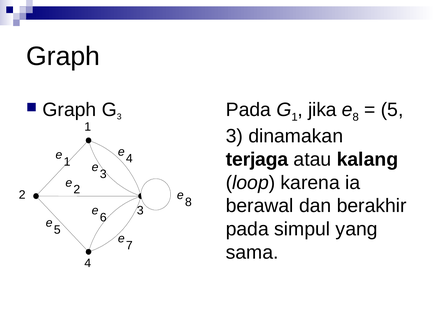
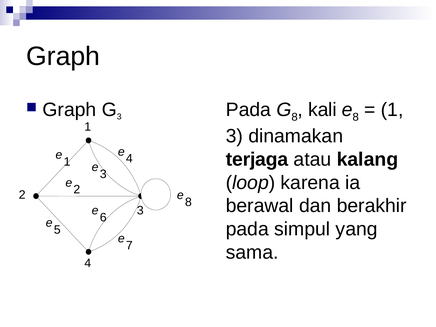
1 at (295, 117): 1 -> 8
jika: jika -> kali
5 at (392, 110): 5 -> 1
